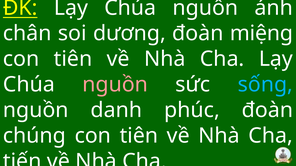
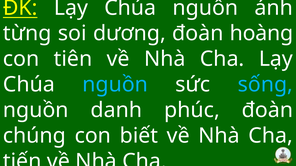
chân: chân -> từng
miệng: miệng -> hoàng
nguồn at (115, 85) colour: pink -> light blue
chúng con tiên: tiên -> biết
